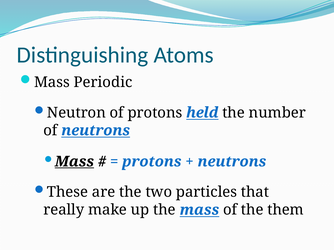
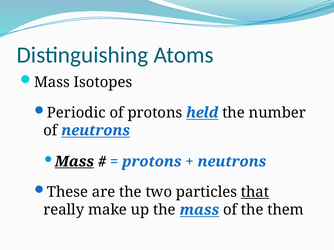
Periodic: Periodic -> Isotopes
Neutron: Neutron -> Periodic
that underline: none -> present
